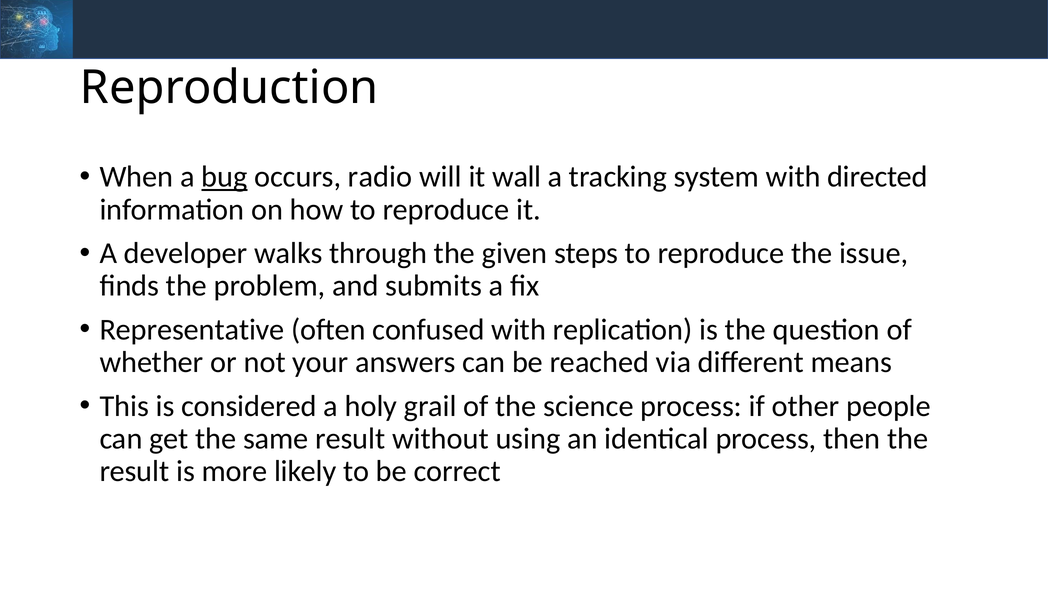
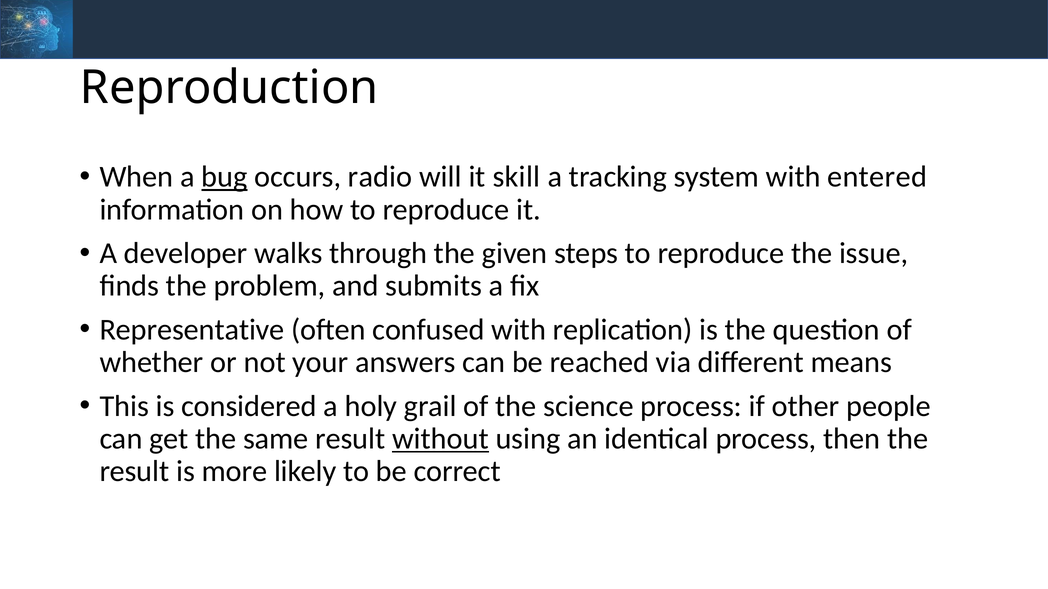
wall: wall -> skill
directed: directed -> entered
without underline: none -> present
